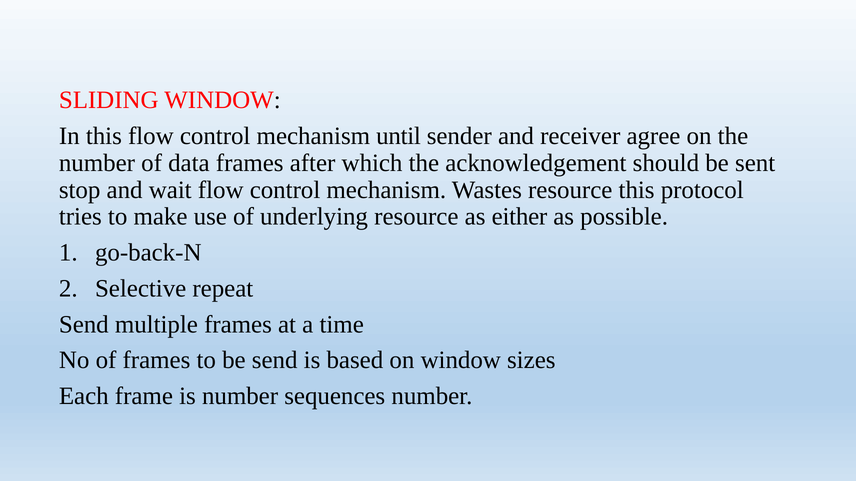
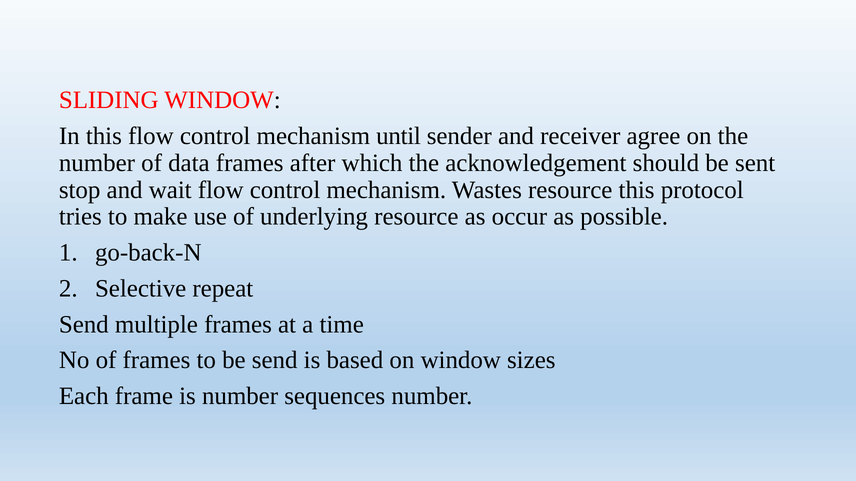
either: either -> occur
